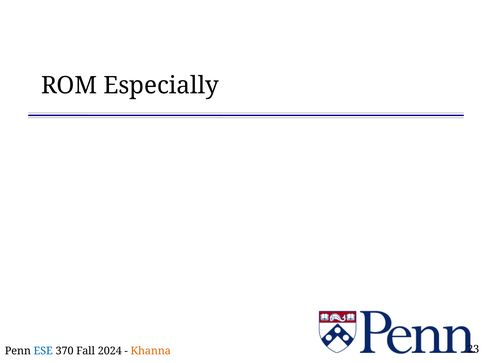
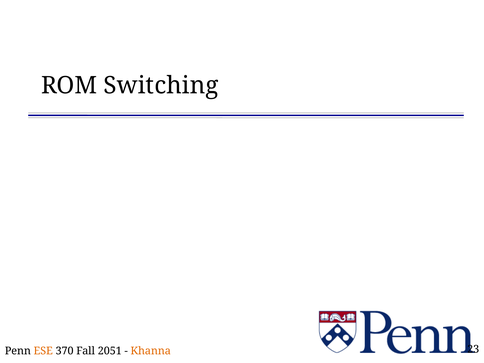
Especially: Especially -> Switching
ESE colour: blue -> orange
2024: 2024 -> 2051
